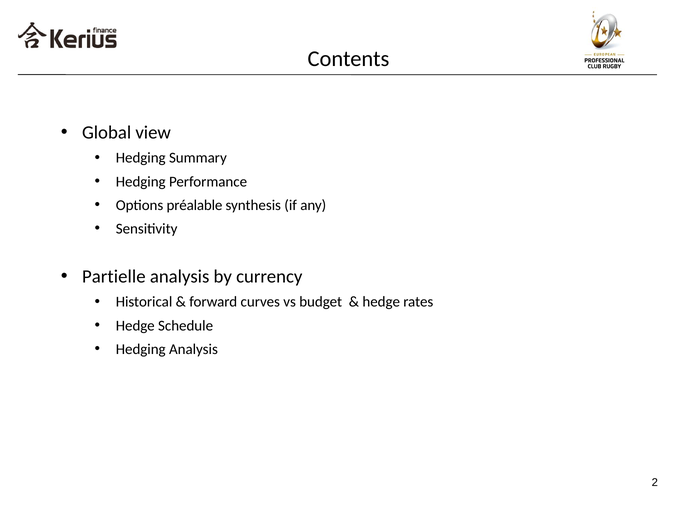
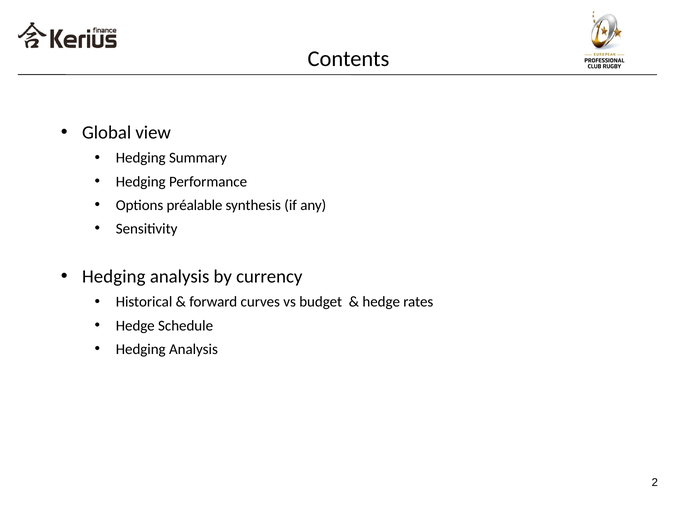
Partielle at (114, 277): Partielle -> Hedging
